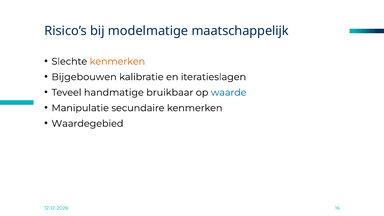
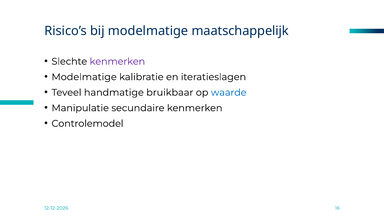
kenmerken at (117, 61) colour: orange -> purple
Bijgebouwen at (84, 77): Bijgebouwen -> Modelmatige
Waardegebied: Waardegebied -> Controlemodel
